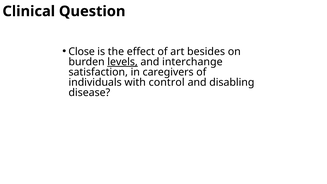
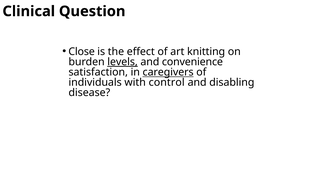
besides: besides -> knitting
interchange: interchange -> convenience
caregivers underline: none -> present
